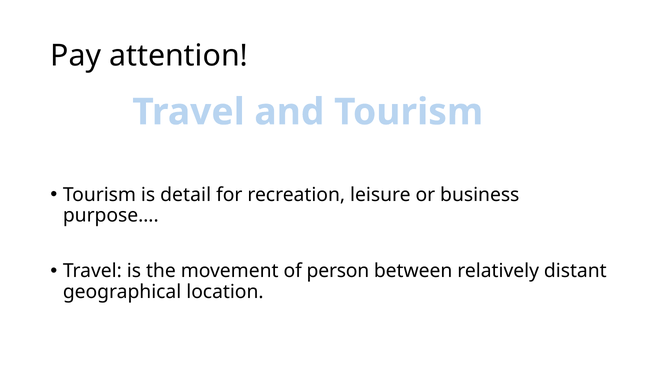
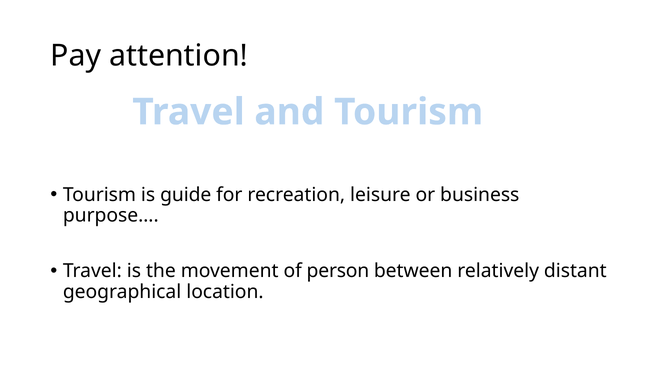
detail: detail -> guide
